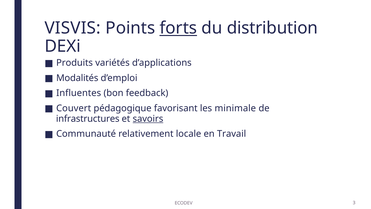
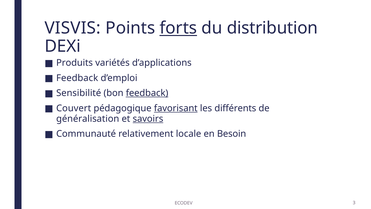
Modalités at (77, 78): Modalités -> Feedback
Influentes: Influentes -> Sensibilité
feedback at (147, 93) underline: none -> present
favorisant underline: none -> present
minimale: minimale -> différents
infrastructures: infrastructures -> généralisation
Travail: Travail -> Besoin
